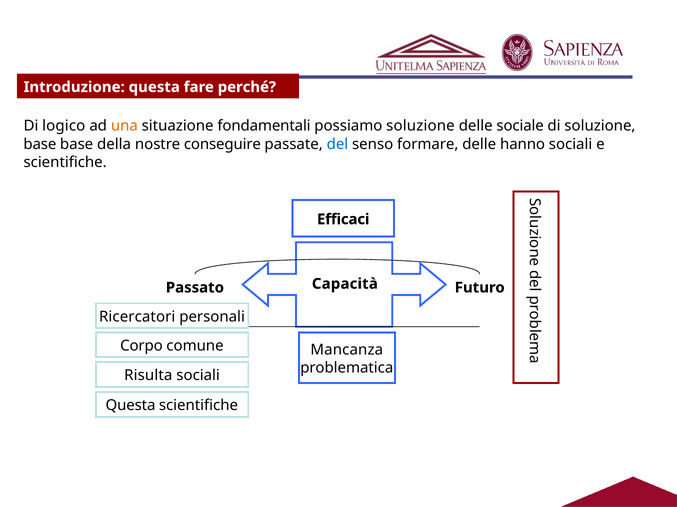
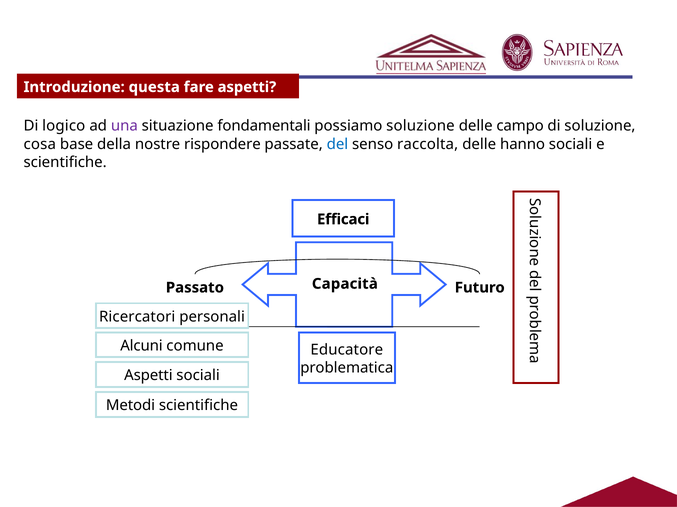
fare perché: perché -> aspetti
una colour: orange -> purple
sociale: sociale -> campo
base at (40, 144): base -> cosa
conseguire: conseguire -> rispondere
formare: formare -> raccolta
Corpo: Corpo -> Alcuni
Mancanza: Mancanza -> Educatore
Risulta at (148, 376): Risulta -> Aspetti
Questa at (131, 406): Questa -> Metodi
